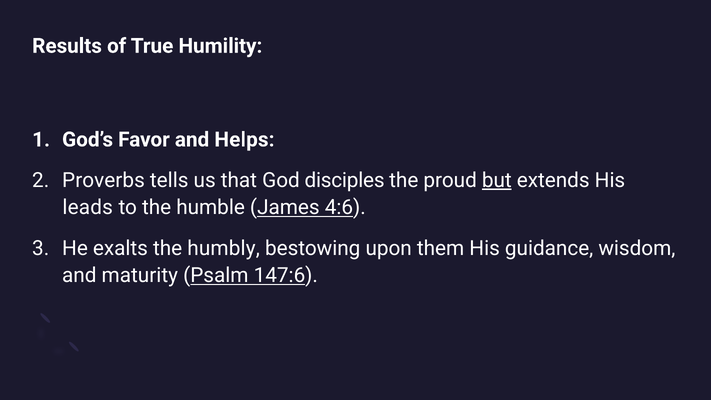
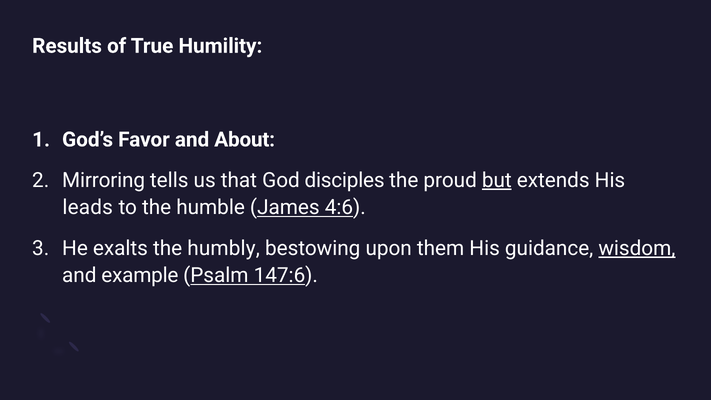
Helps: Helps -> About
Proverbs: Proverbs -> Mirroring
wisdom underline: none -> present
maturity: maturity -> example
